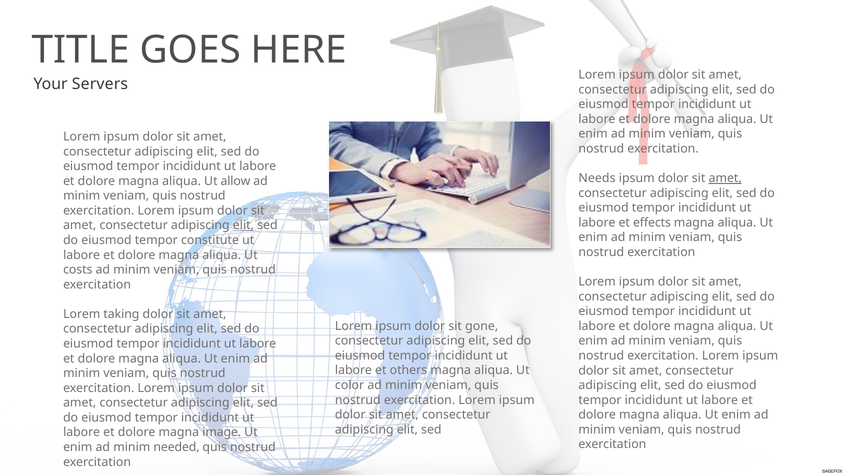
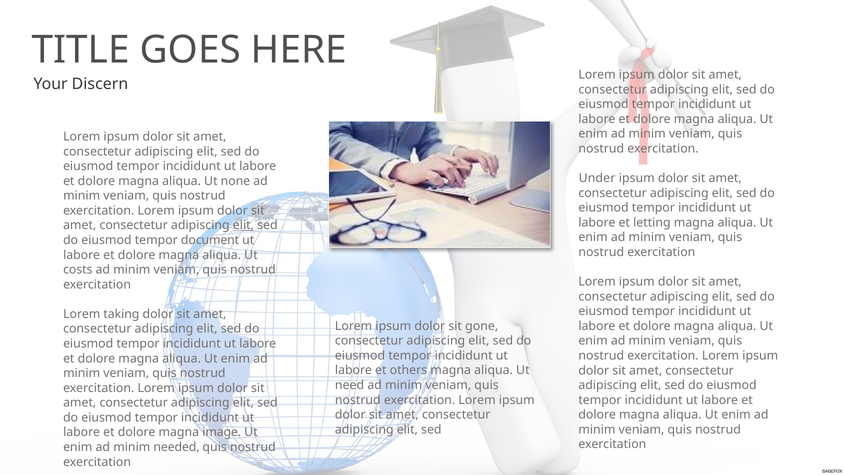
Servers: Servers -> Discern
Needs: Needs -> Under
amet at (725, 178) underline: present -> none
allow: allow -> none
effects: effects -> letting
constitute: constitute -> document
color: color -> need
